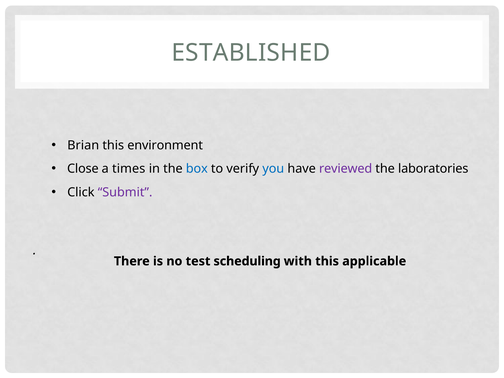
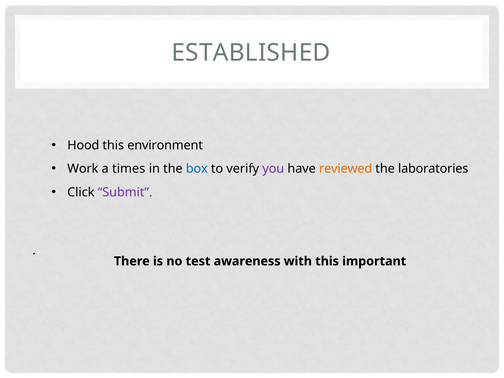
Brian: Brian -> Hood
Close: Close -> Work
you colour: blue -> purple
reviewed colour: purple -> orange
scheduling: scheduling -> awareness
applicable: applicable -> important
